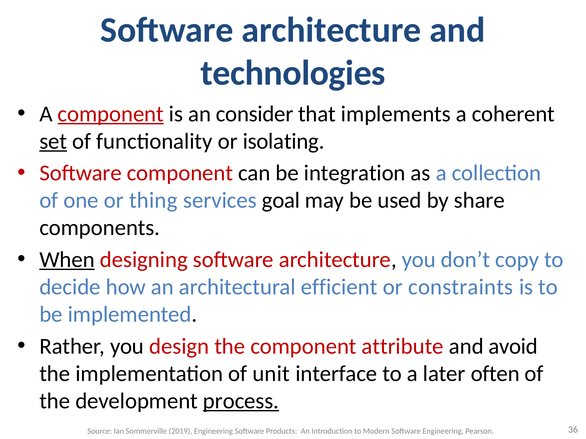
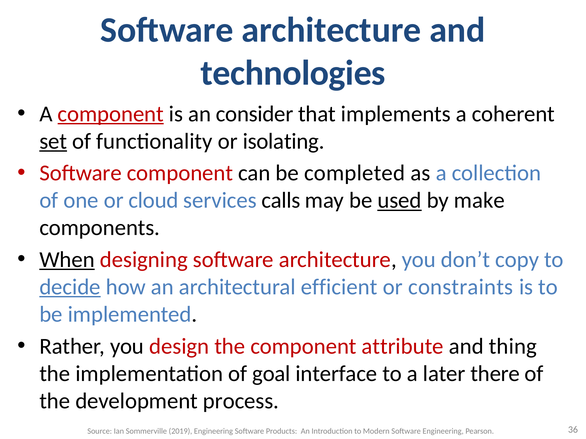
integration: integration -> completed
thing: thing -> cloud
goal: goal -> calls
used underline: none -> present
share: share -> make
decide underline: none -> present
avoid: avoid -> thing
unit: unit -> goal
often: often -> there
process underline: present -> none
